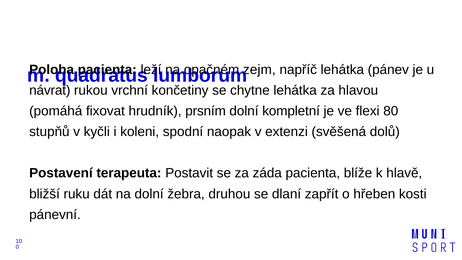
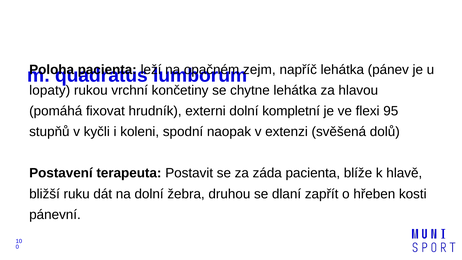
návrat: návrat -> lopaty
prsním: prsním -> externi
80: 80 -> 95
